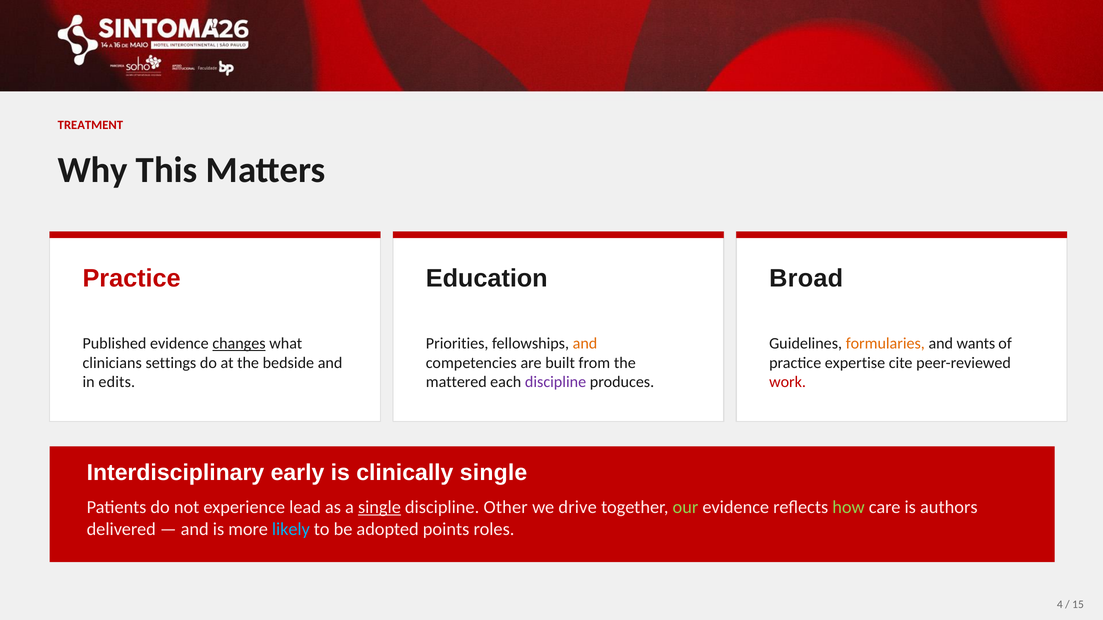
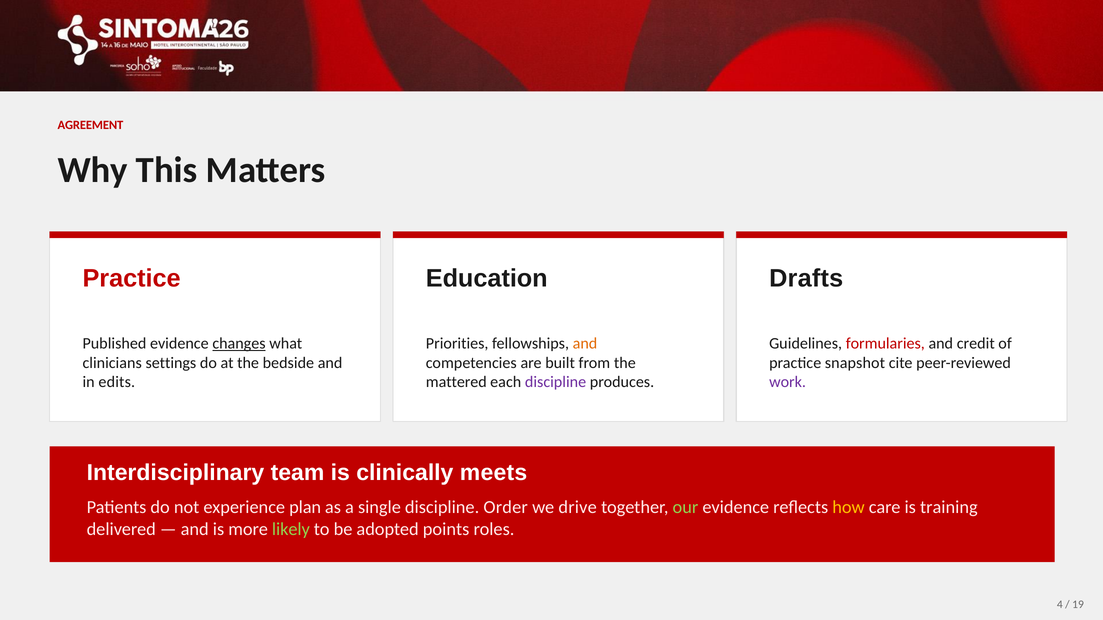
TREATMENT: TREATMENT -> AGREEMENT
Broad: Broad -> Drafts
formularies colour: orange -> red
wants: wants -> credit
expertise: expertise -> snapshot
work colour: red -> purple
early: early -> team
clinically single: single -> meets
lead: lead -> plan
single at (379, 507) underline: present -> none
Other: Other -> Order
how colour: light green -> yellow
authors: authors -> training
likely colour: light blue -> light green
15: 15 -> 19
